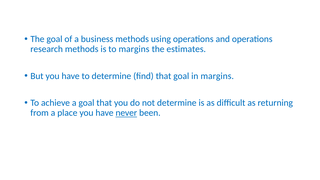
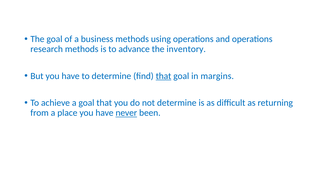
to margins: margins -> advance
estimates: estimates -> inventory
that at (164, 76) underline: none -> present
